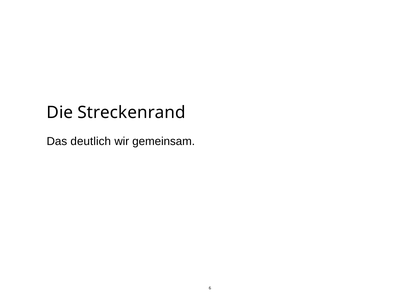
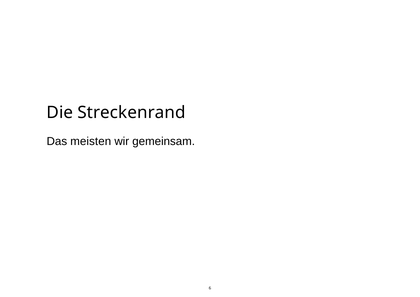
deutlich: deutlich -> meisten
